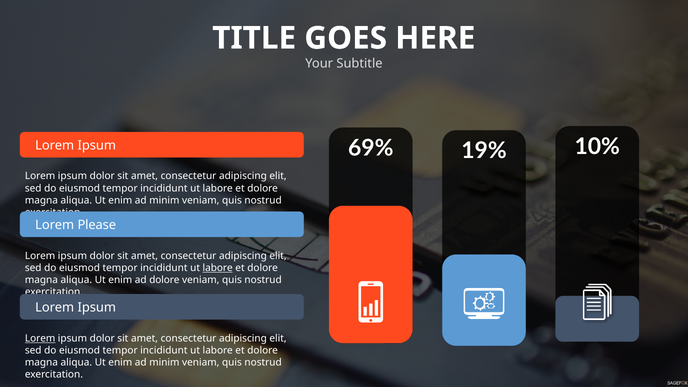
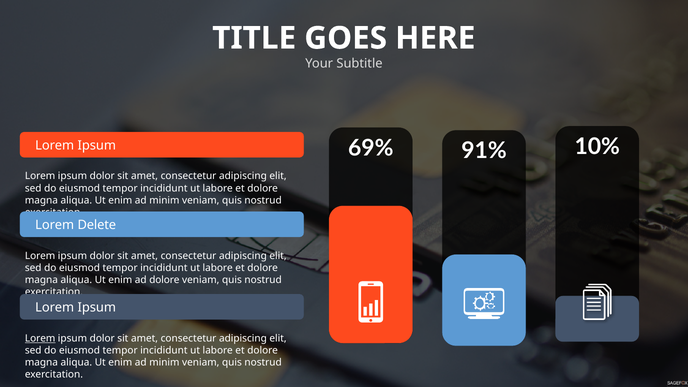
19%: 19% -> 91%
Please: Please -> Delete
labore at (218, 268) underline: present -> none
